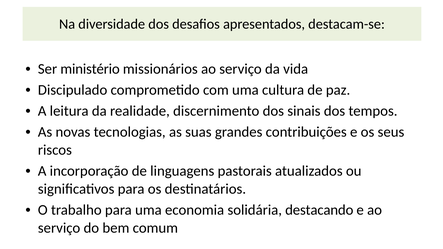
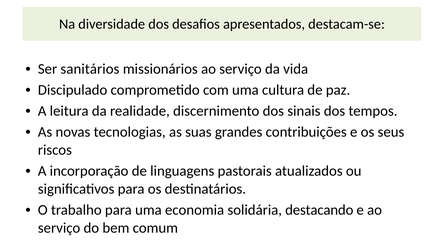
ministério: ministério -> sanitários
